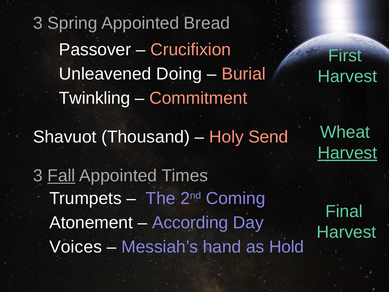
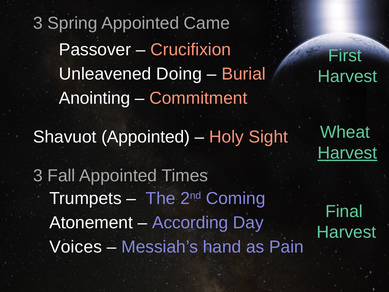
Bread: Bread -> Came
Twinkling: Twinkling -> Anointing
Shavuot Thousand: Thousand -> Appointed
Send: Send -> Sight
Fall underline: present -> none
Hold: Hold -> Pain
